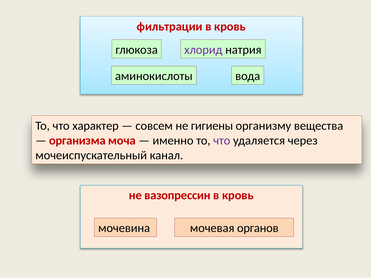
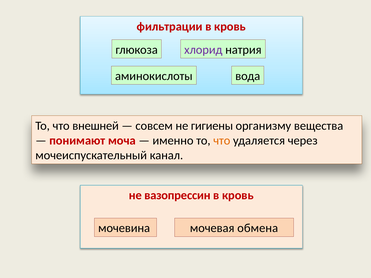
характер: характер -> внешней
организма: организма -> понимают
что at (222, 141) colour: purple -> orange
органов: органов -> обмена
